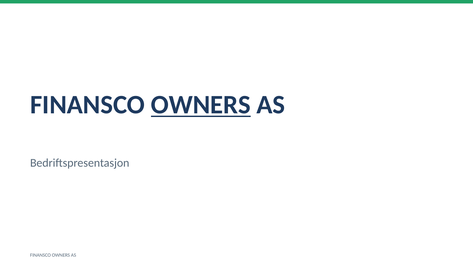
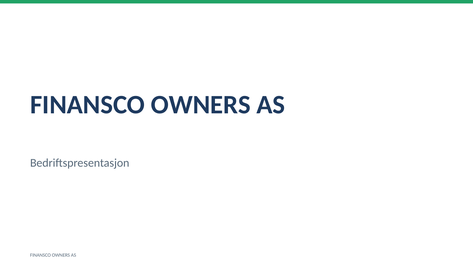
OWNERS at (201, 105) underline: present -> none
